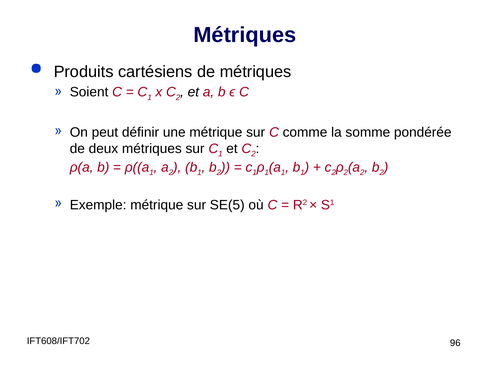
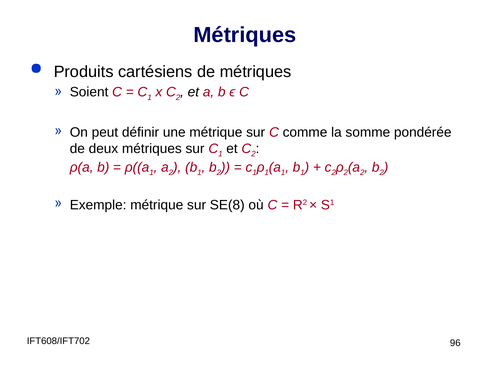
SE(5: SE(5 -> SE(8
